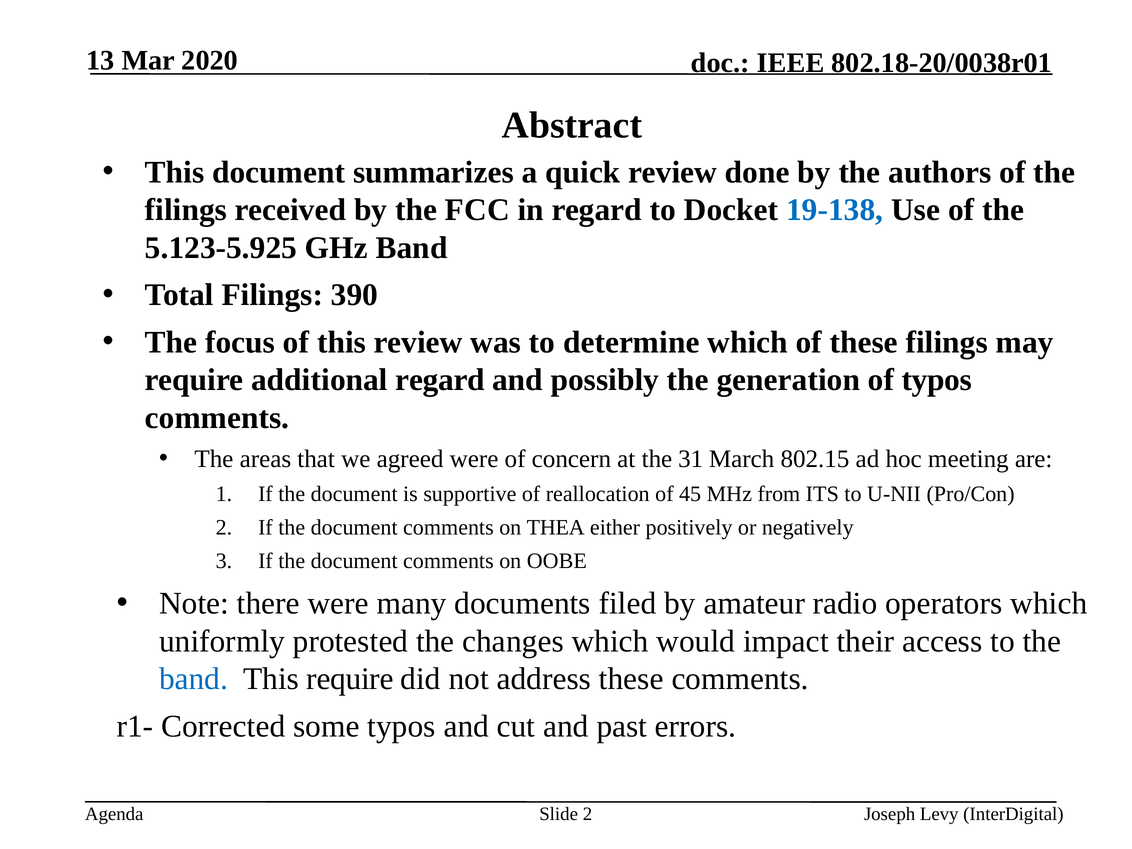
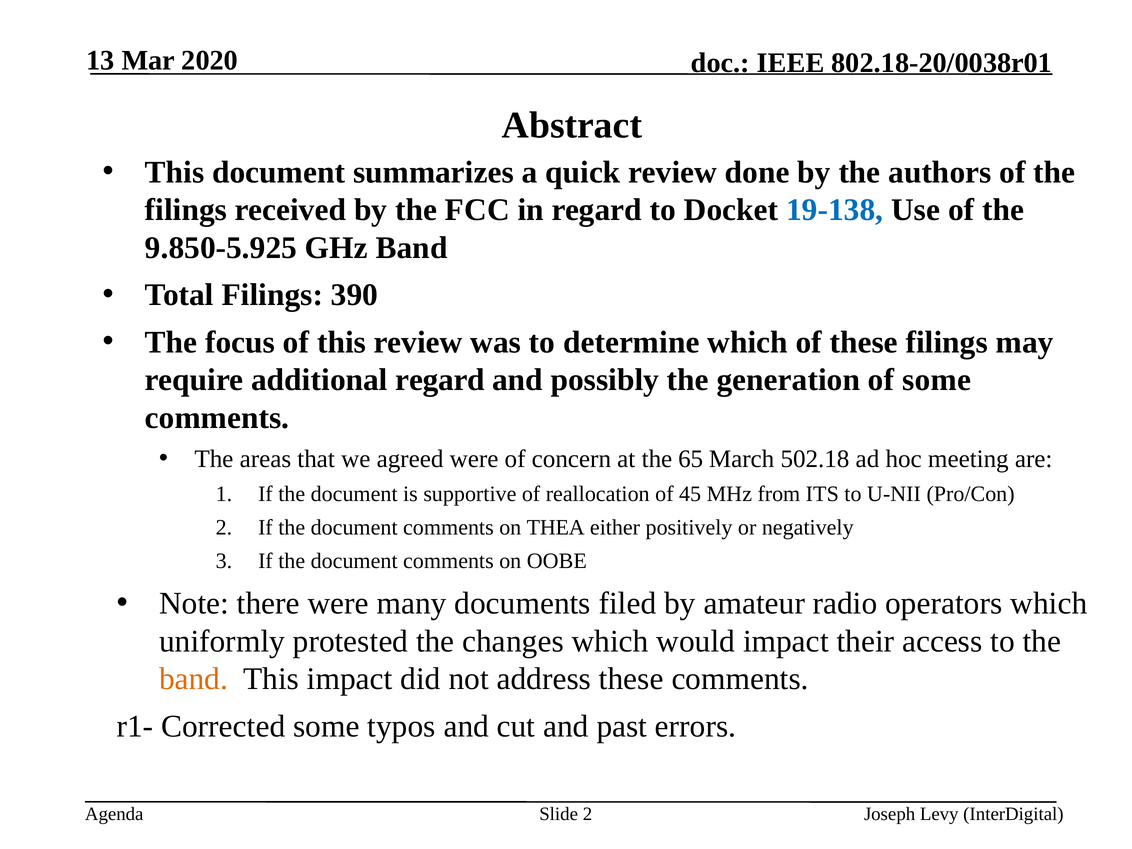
5.123-5.925: 5.123-5.925 -> 9.850-5.925
of typos: typos -> some
31: 31 -> 65
802.15: 802.15 -> 502.18
band at (194, 679) colour: blue -> orange
This require: require -> impact
